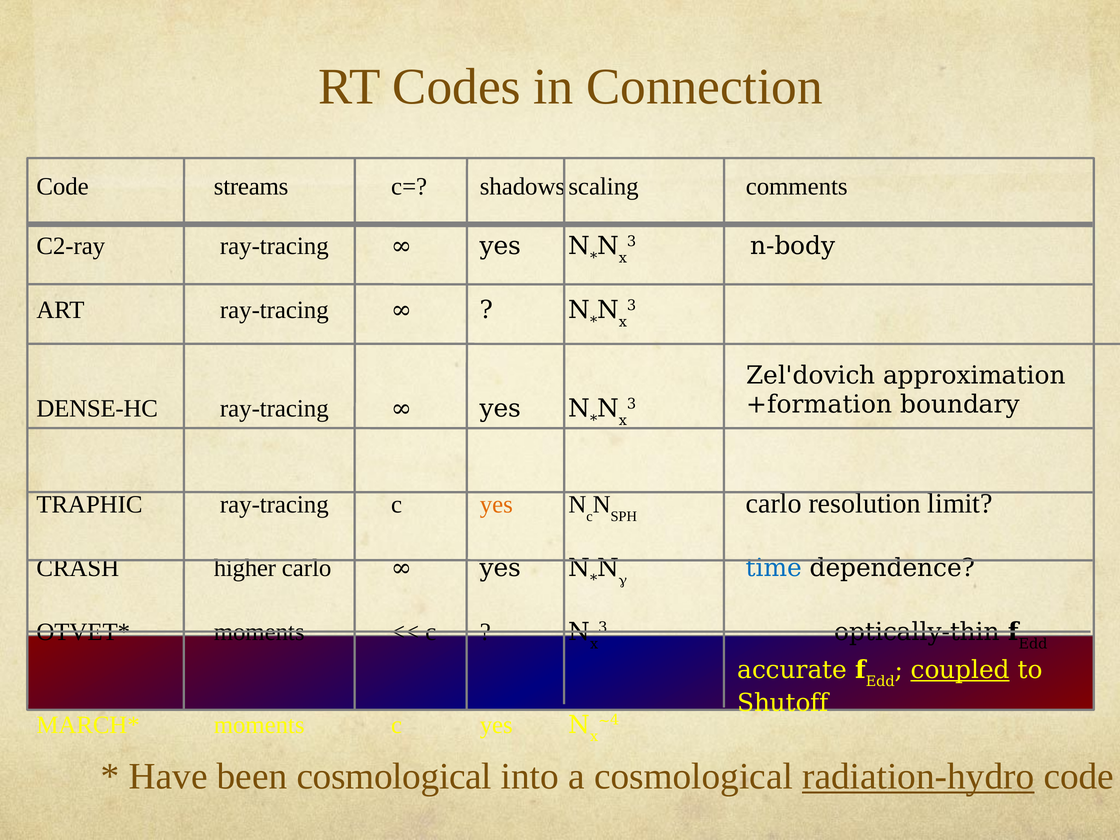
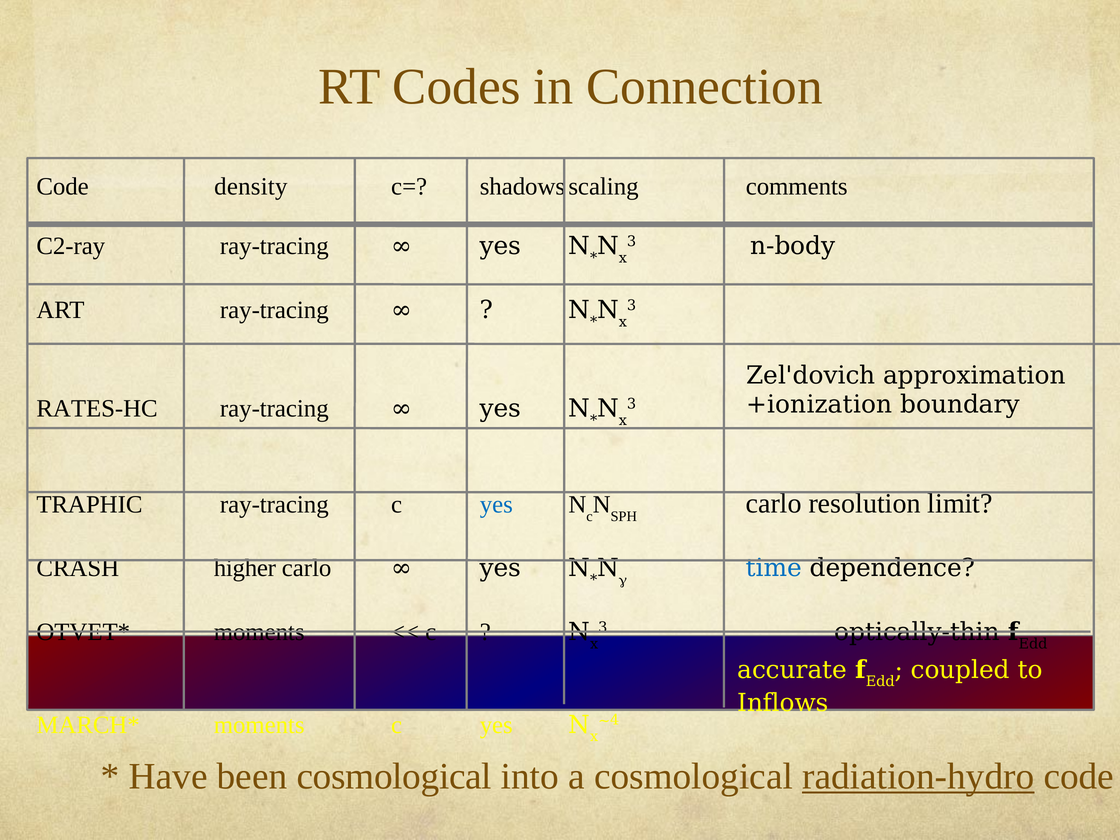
streams: streams -> density
+formation: +formation -> +ionization
DENSE-HC: DENSE-HC -> RATES-HC
yes at (496, 505) colour: orange -> blue
coupled underline: present -> none
Shutoff: Shutoff -> Inflows
